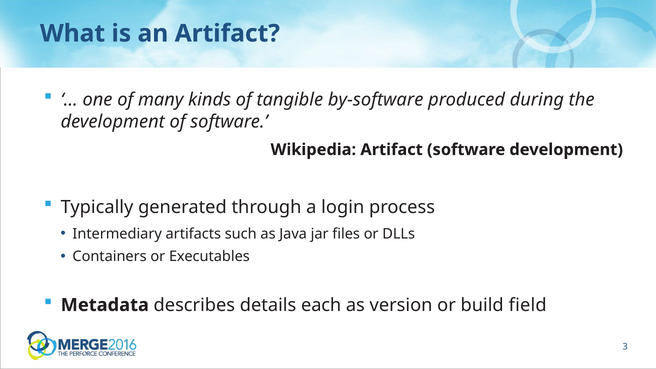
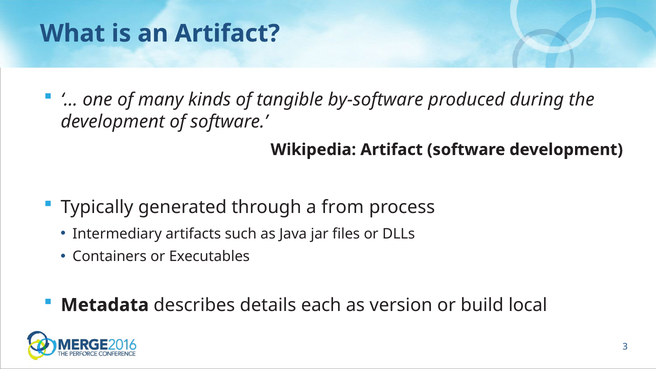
login: login -> from
field: field -> local
